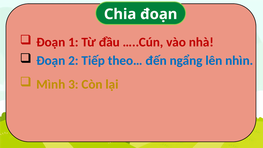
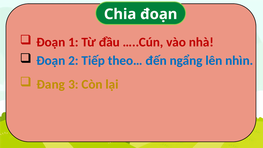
Mình: Mình -> Đang
